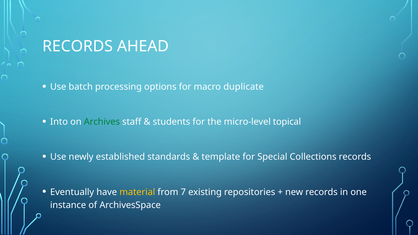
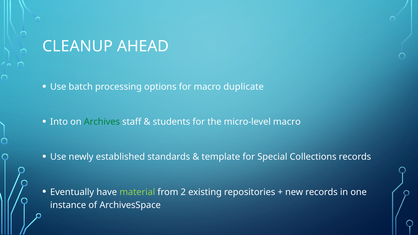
RECORDS at (78, 46): RECORDS -> CLEANUP
micro-level topical: topical -> macro
material colour: yellow -> light green
7: 7 -> 2
